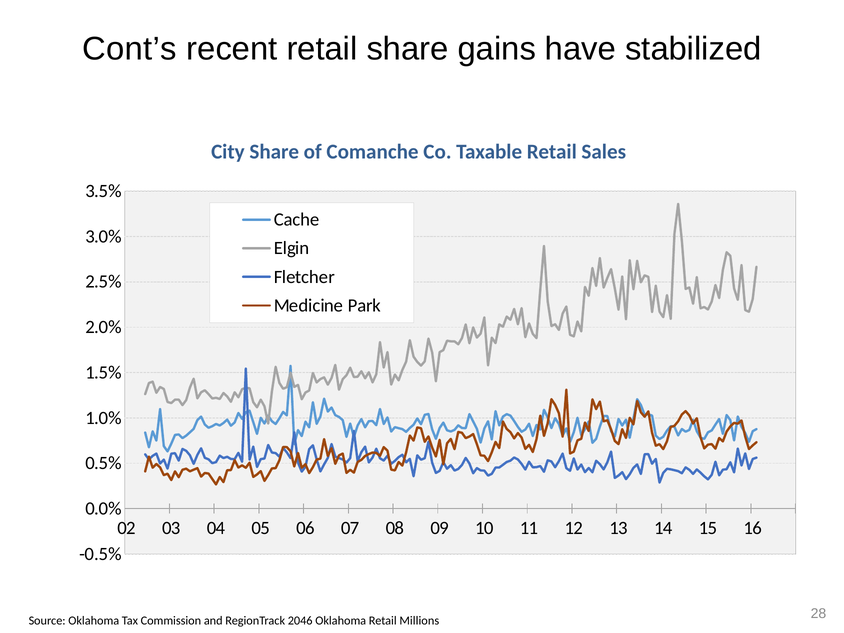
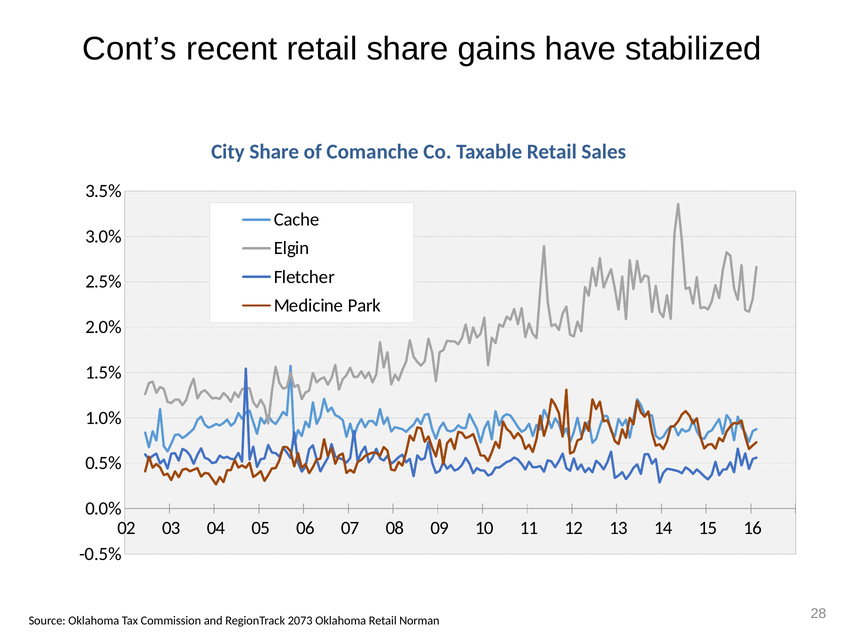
2046: 2046 -> 2073
Millions: Millions -> Norman
